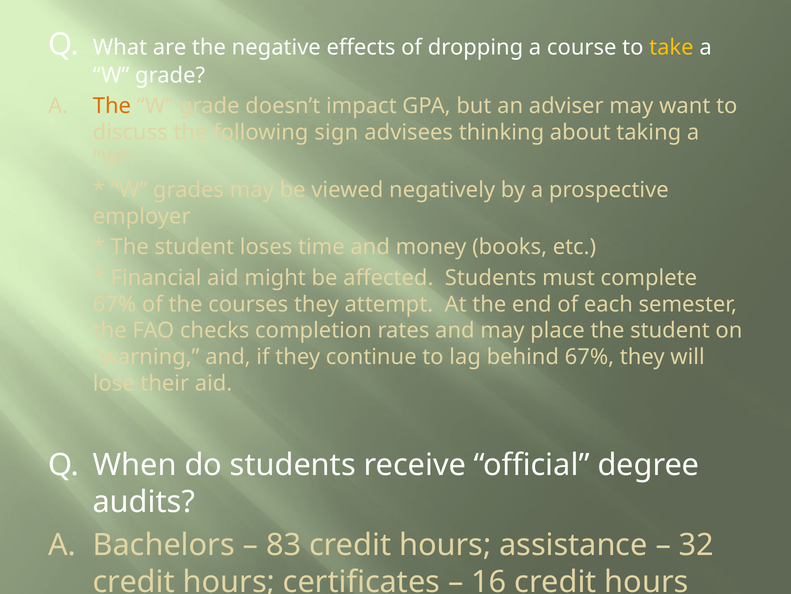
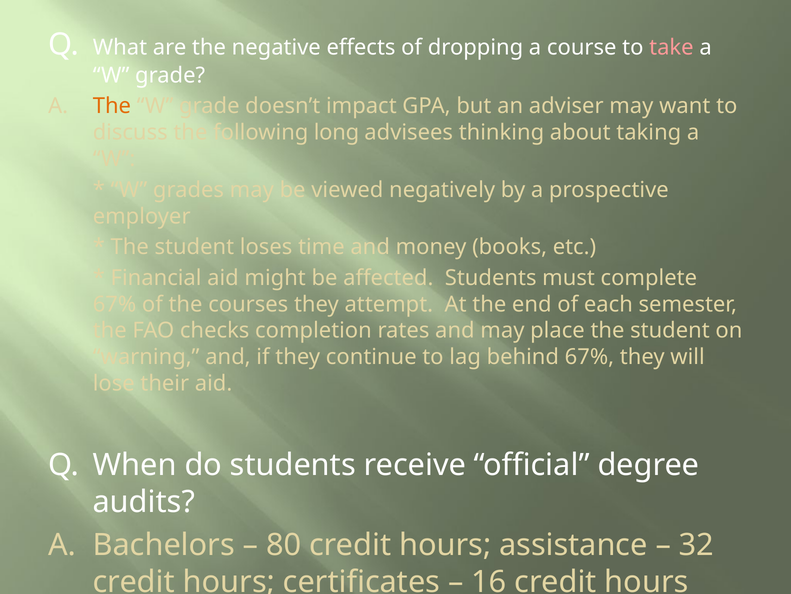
take colour: yellow -> pink
sign: sign -> long
83: 83 -> 80
